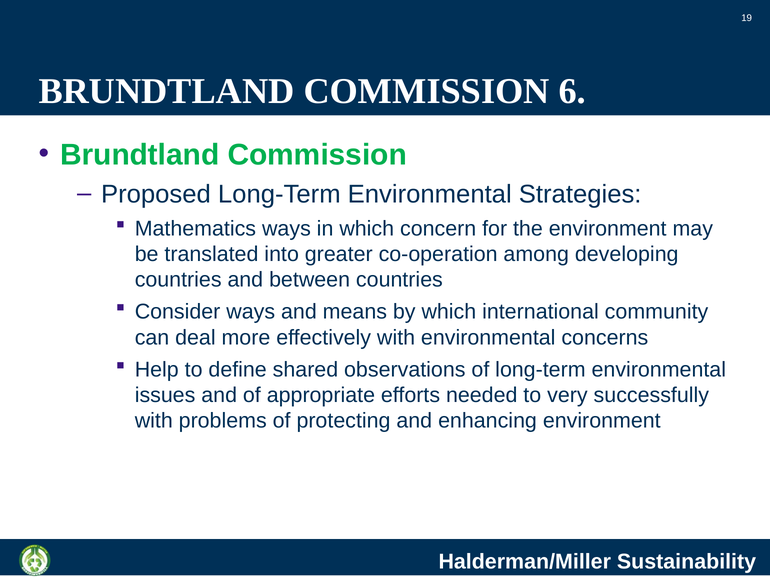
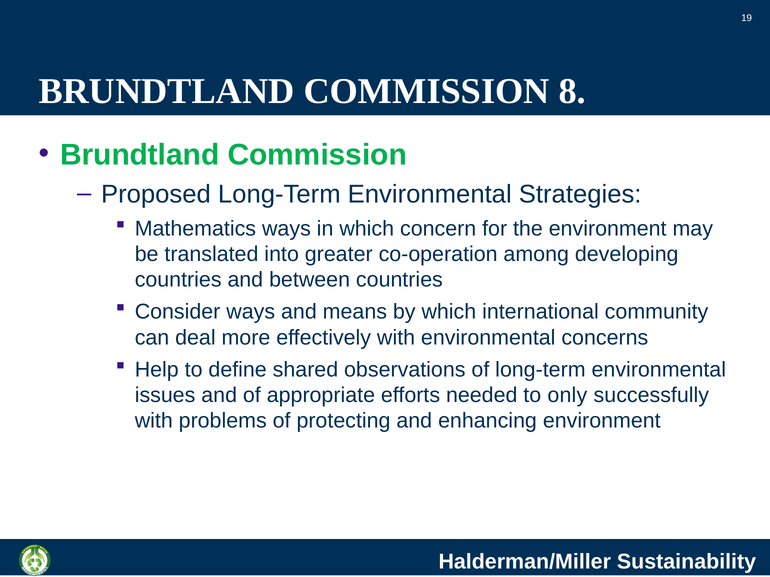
6: 6 -> 8
very: very -> only
